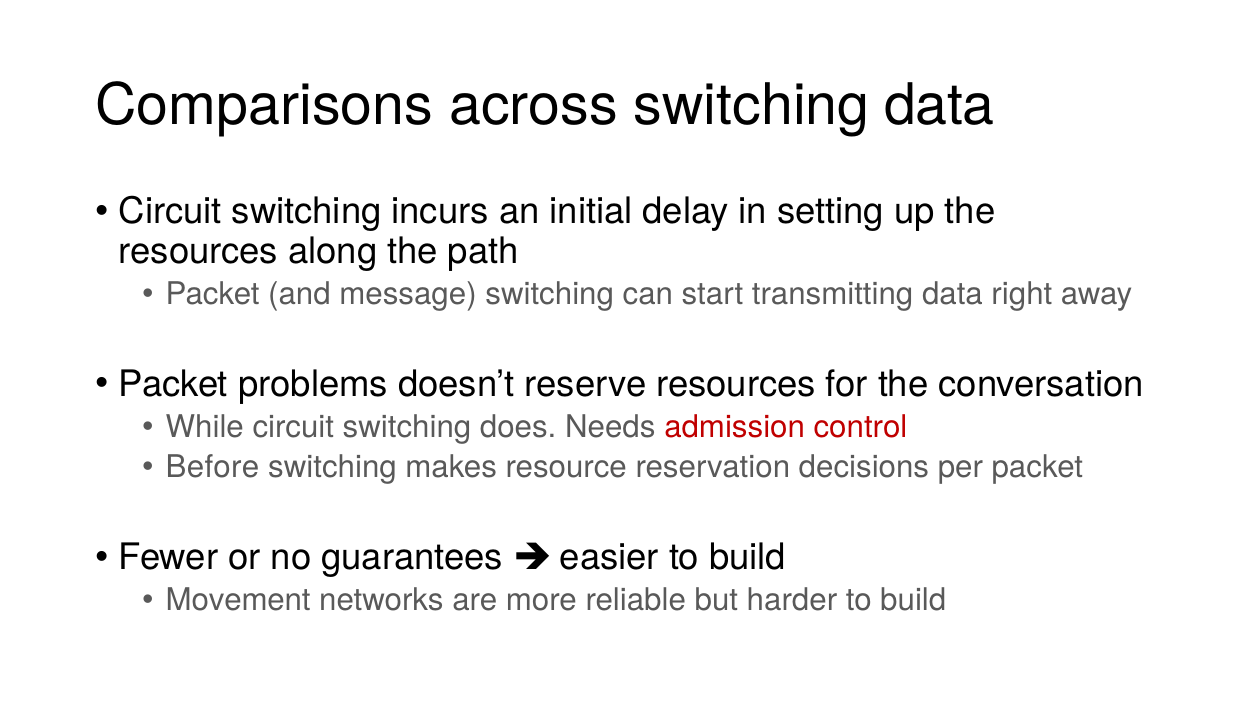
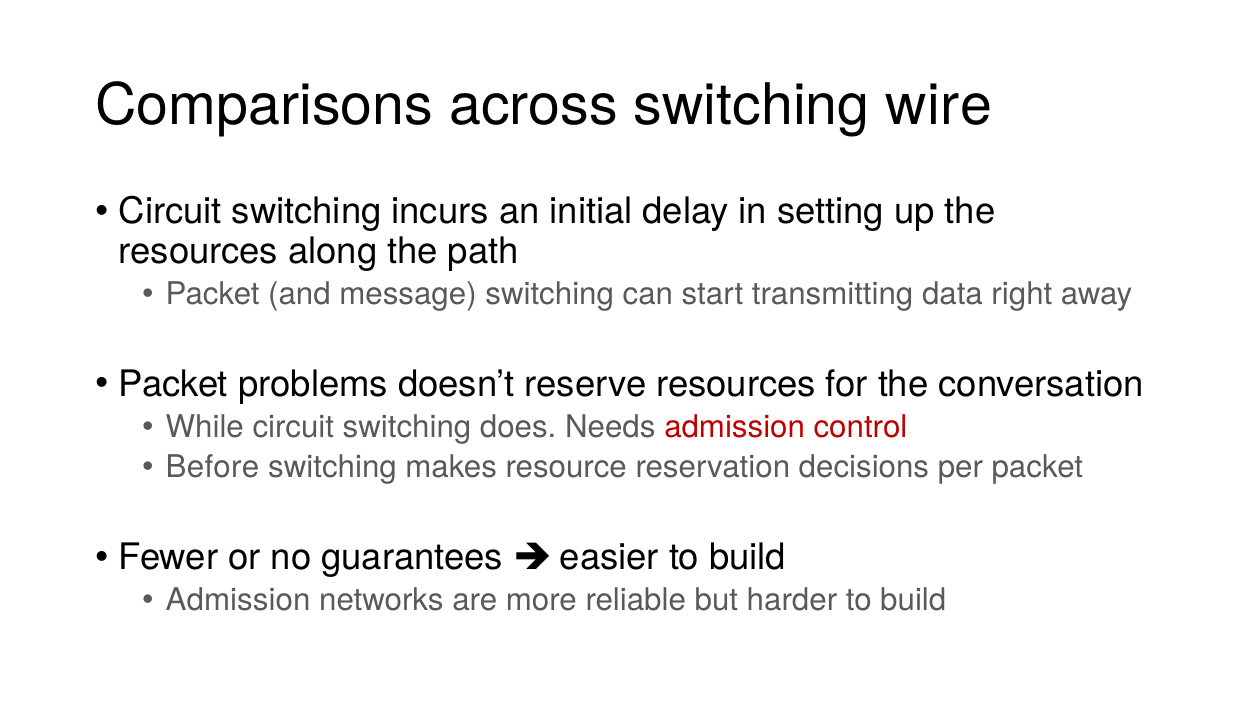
switching data: data -> wire
Movement at (238, 600): Movement -> Admission
